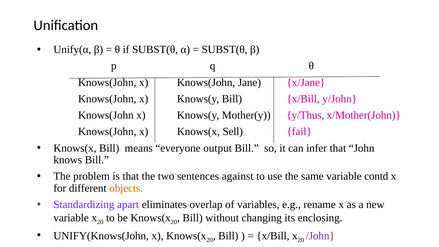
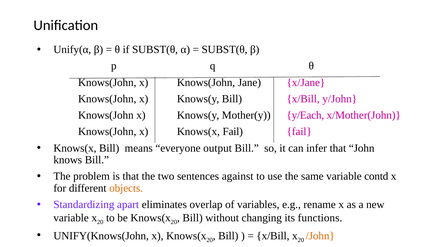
y/Thus: y/Thus -> y/Each
Knows(x Sell: Sell -> Fail
enclosing: enclosing -> functions
/John colour: purple -> orange
